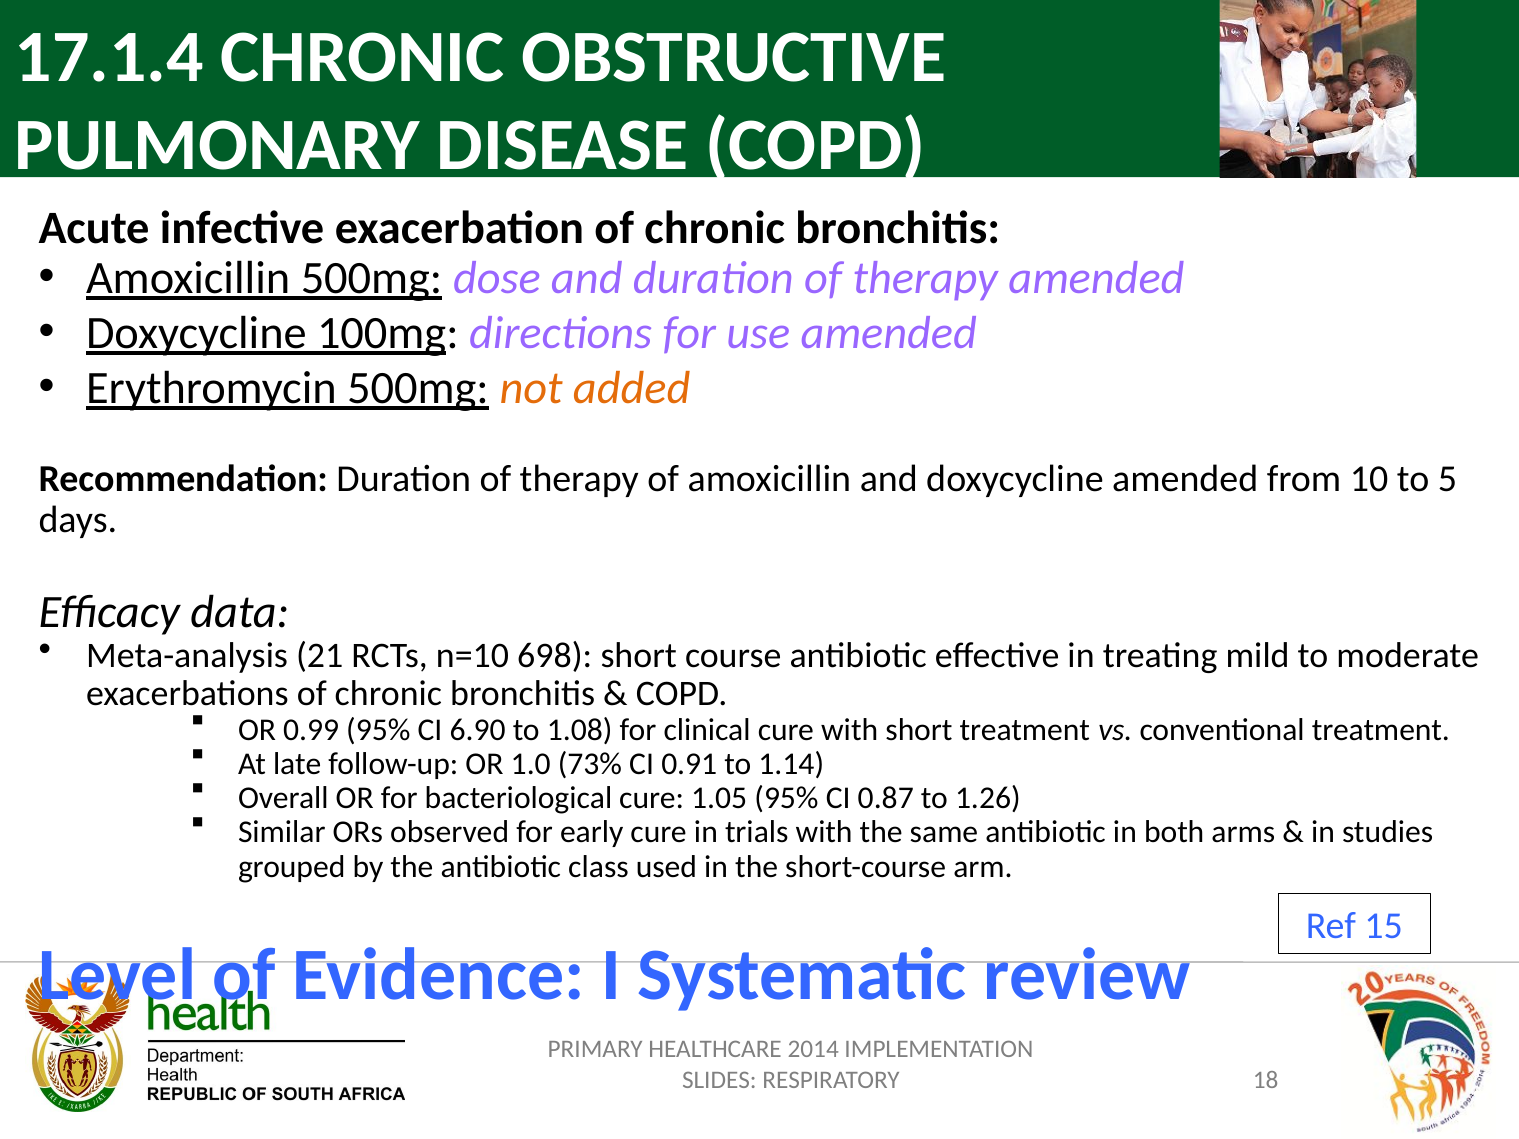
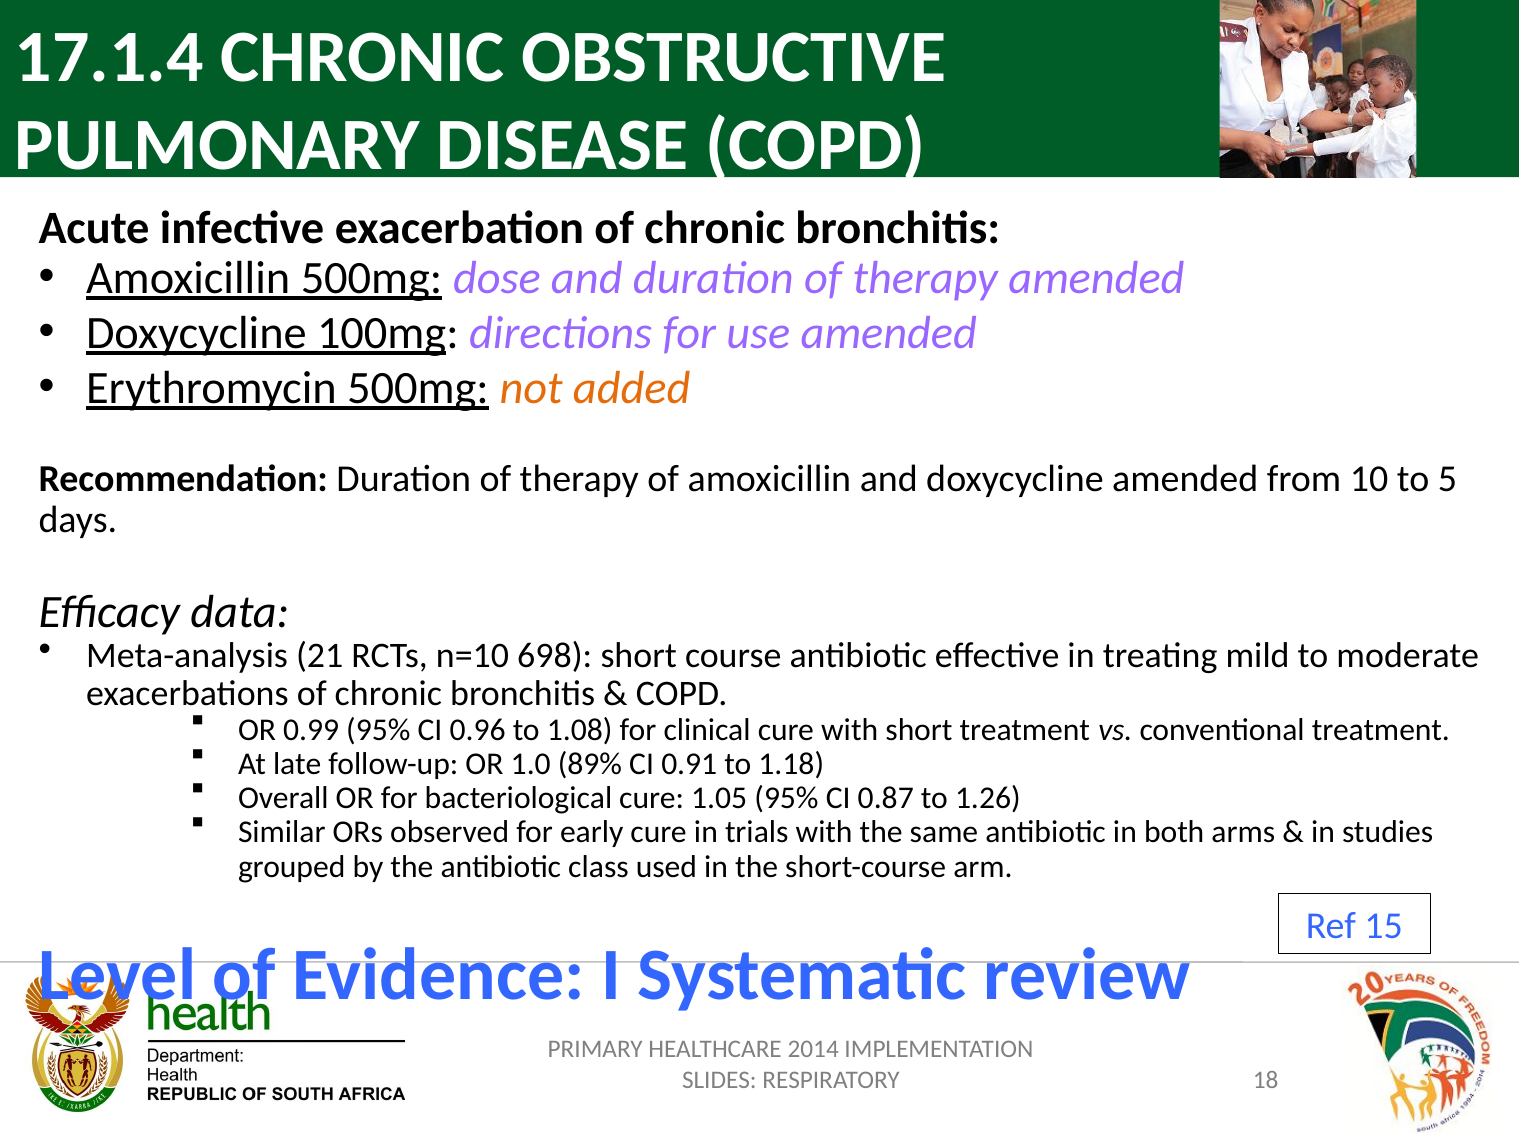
6.90: 6.90 -> 0.96
73%: 73% -> 89%
1.14: 1.14 -> 1.18
